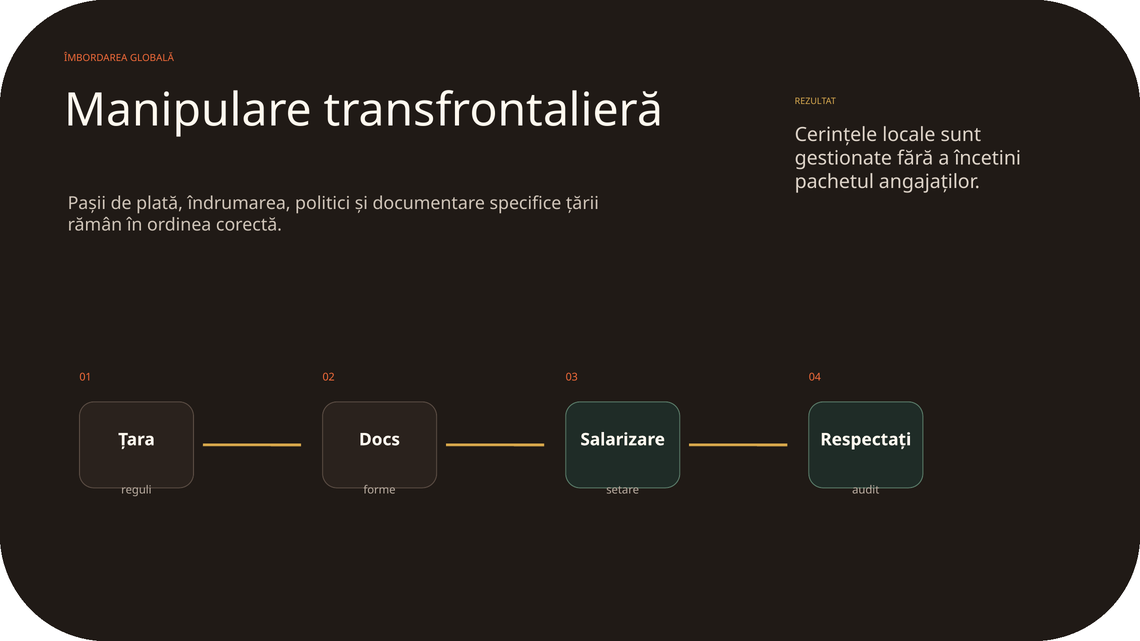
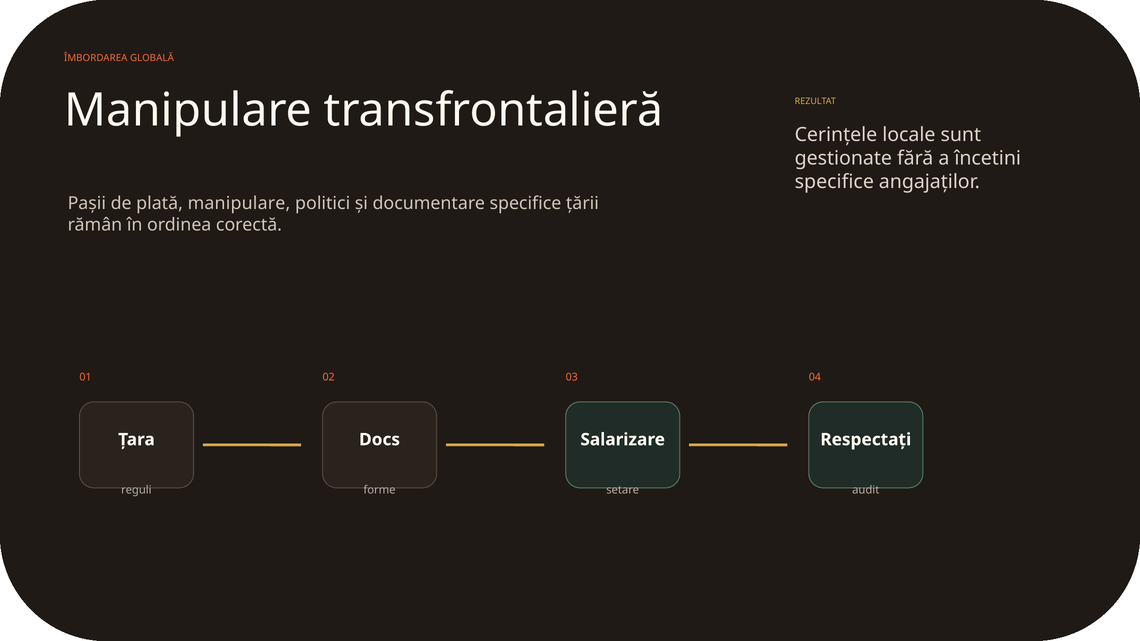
pachetul at (834, 182): pachetul -> specifice
plată îndrumarea: îndrumarea -> manipulare
